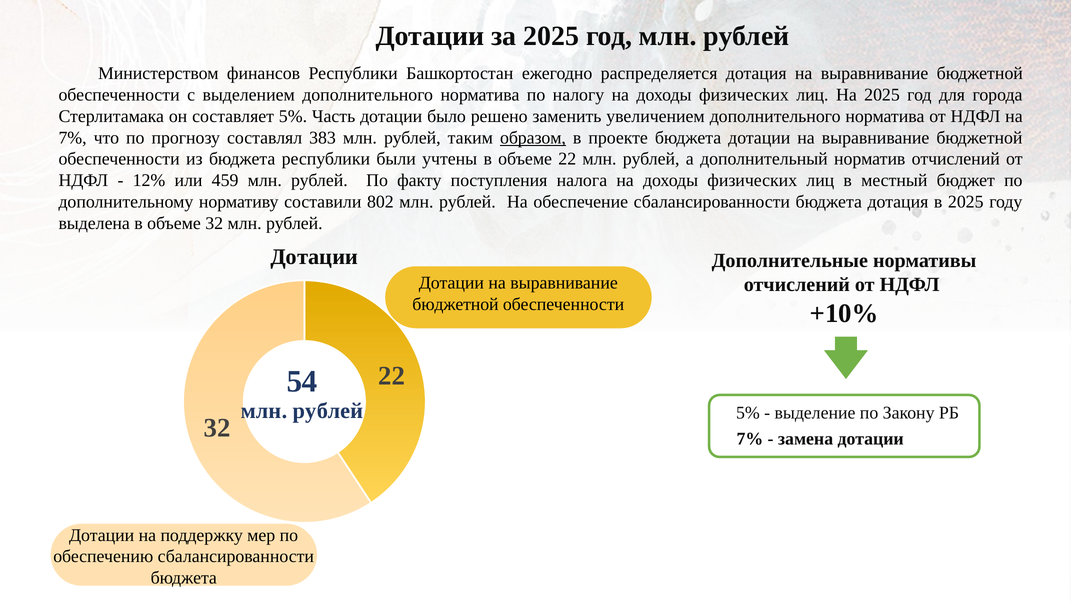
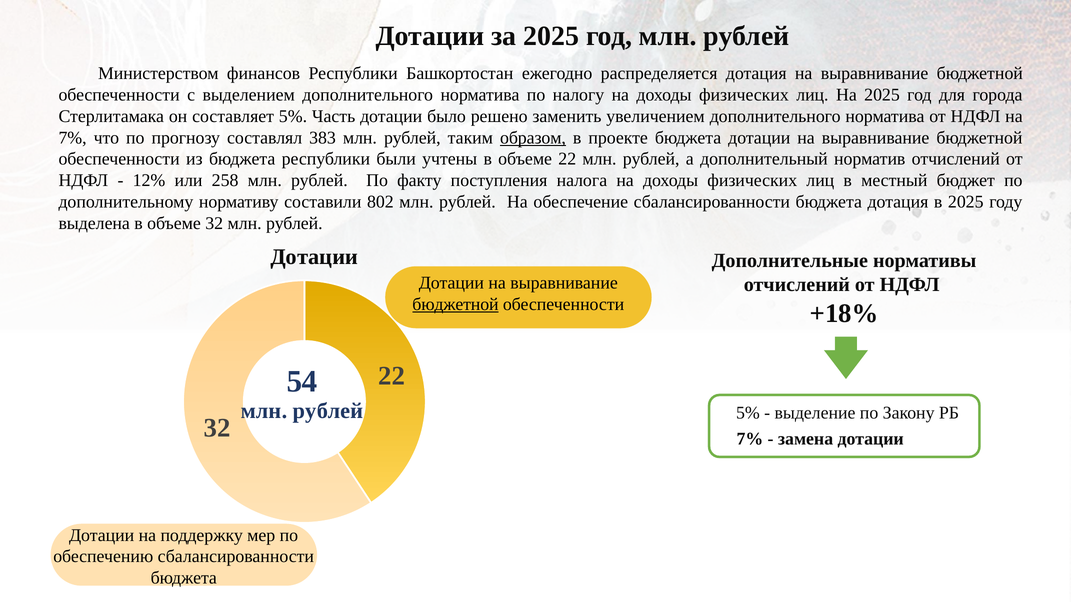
459: 459 -> 258
бюджетной at (455, 304) underline: none -> present
+10%: +10% -> +18%
